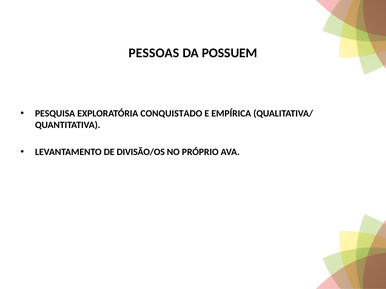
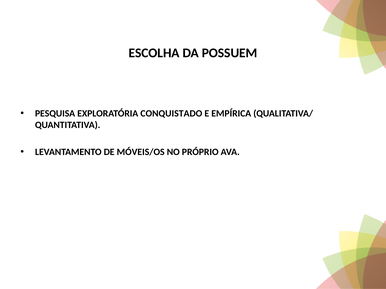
PESSOAS: PESSOAS -> ESCOLHA
DIVISÃO/OS: DIVISÃO/OS -> MÓVEIS/OS
